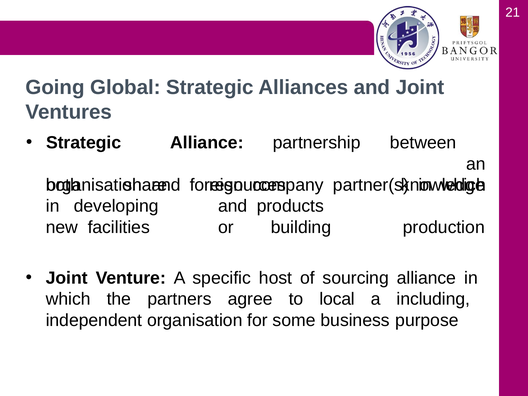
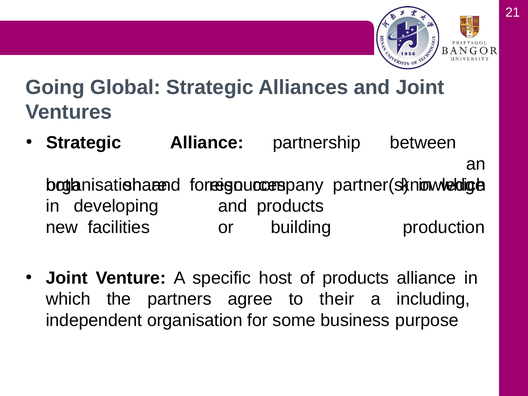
of sourcing: sourcing -> products
local: local -> their
